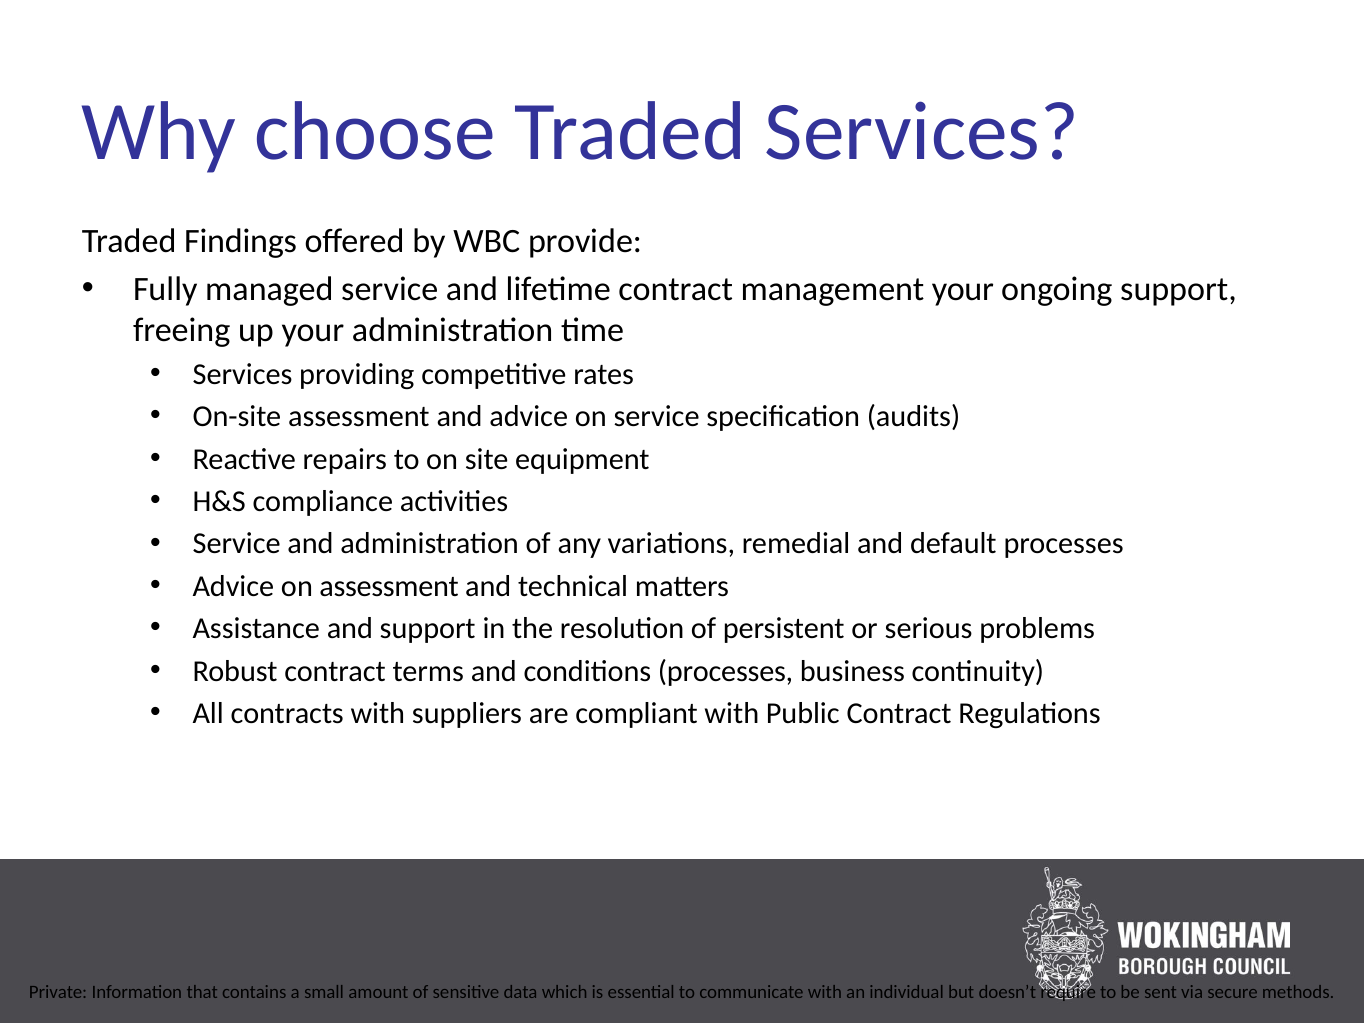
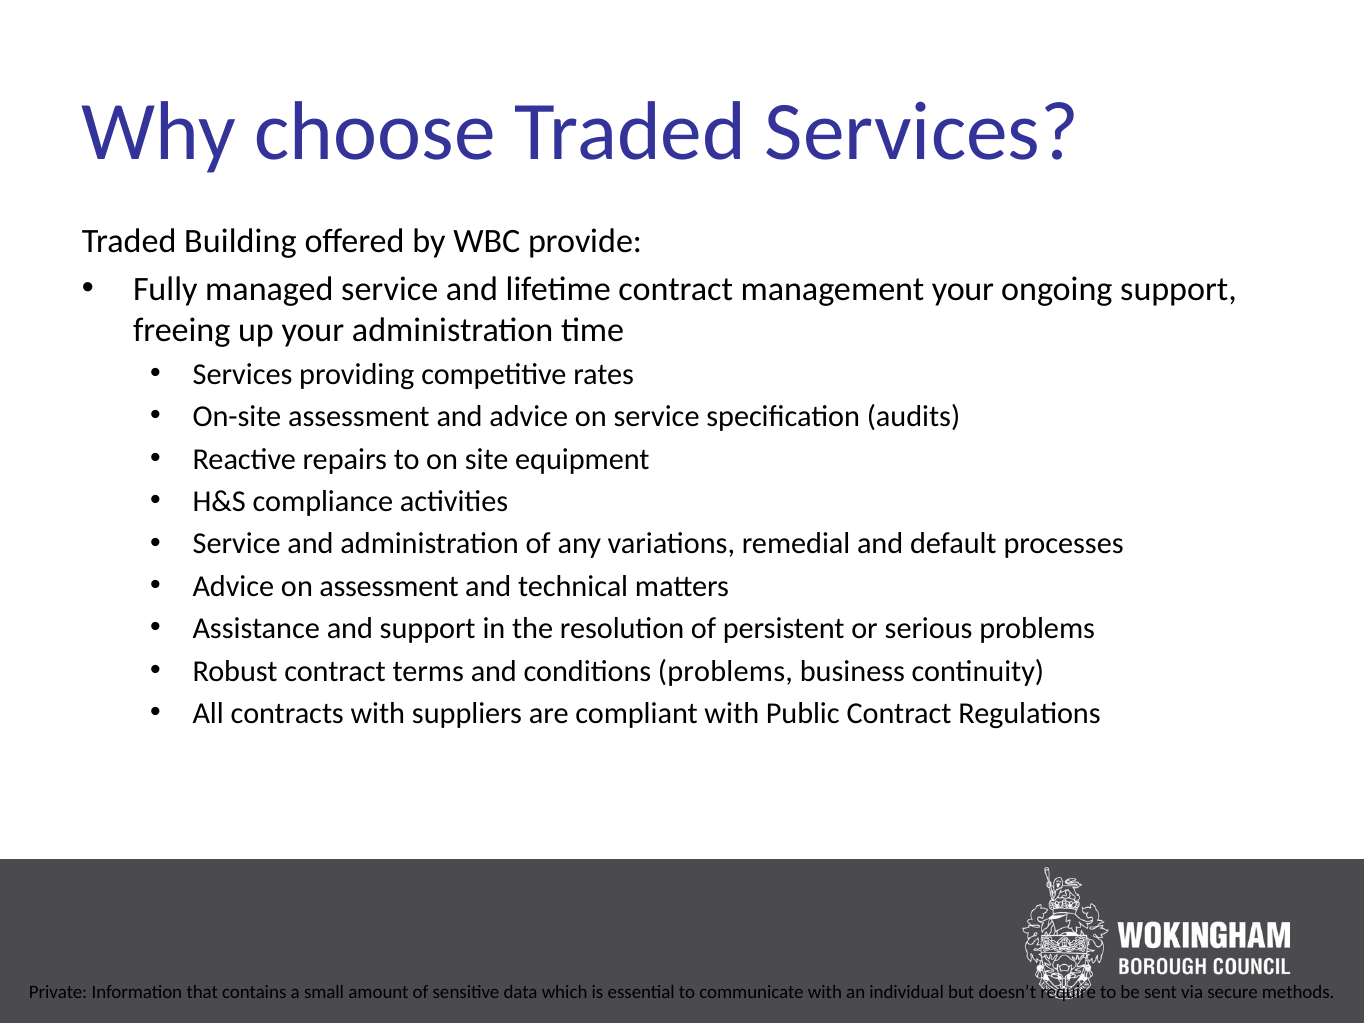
Findings: Findings -> Building
conditions processes: processes -> problems
